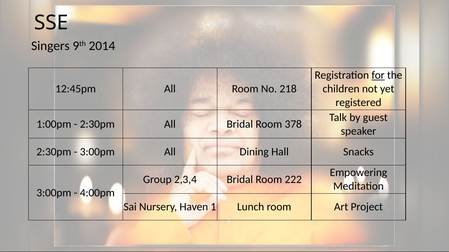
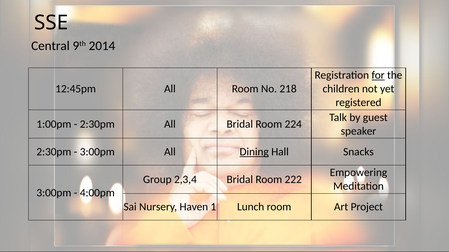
Singers: Singers -> Central
378: 378 -> 224
Dining underline: none -> present
